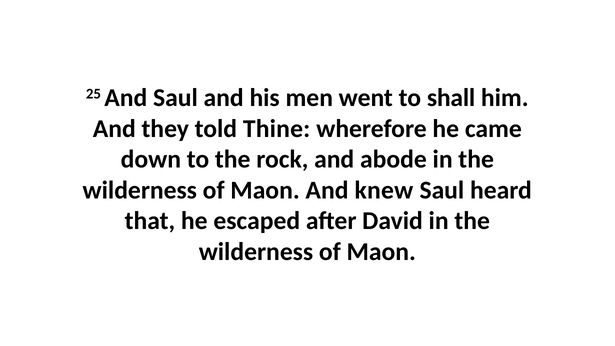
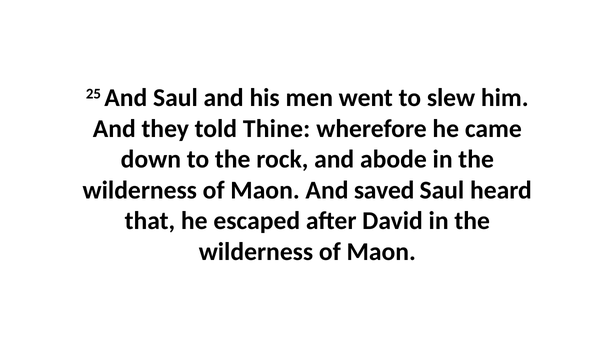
shall: shall -> slew
knew: knew -> saved
